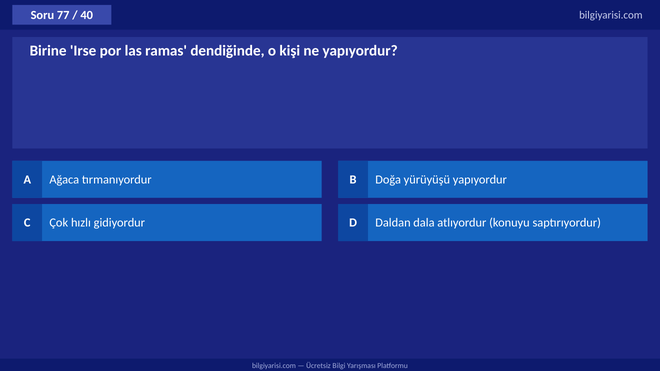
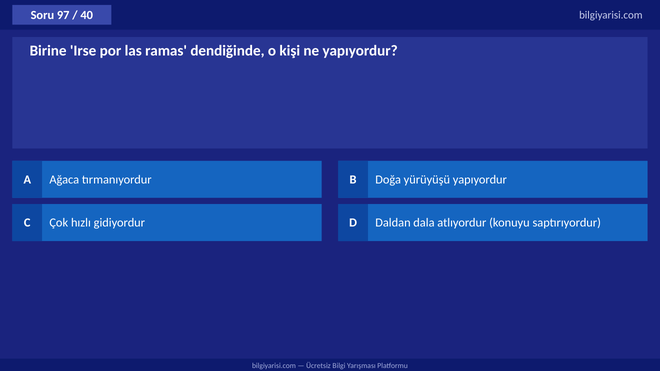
77: 77 -> 97
